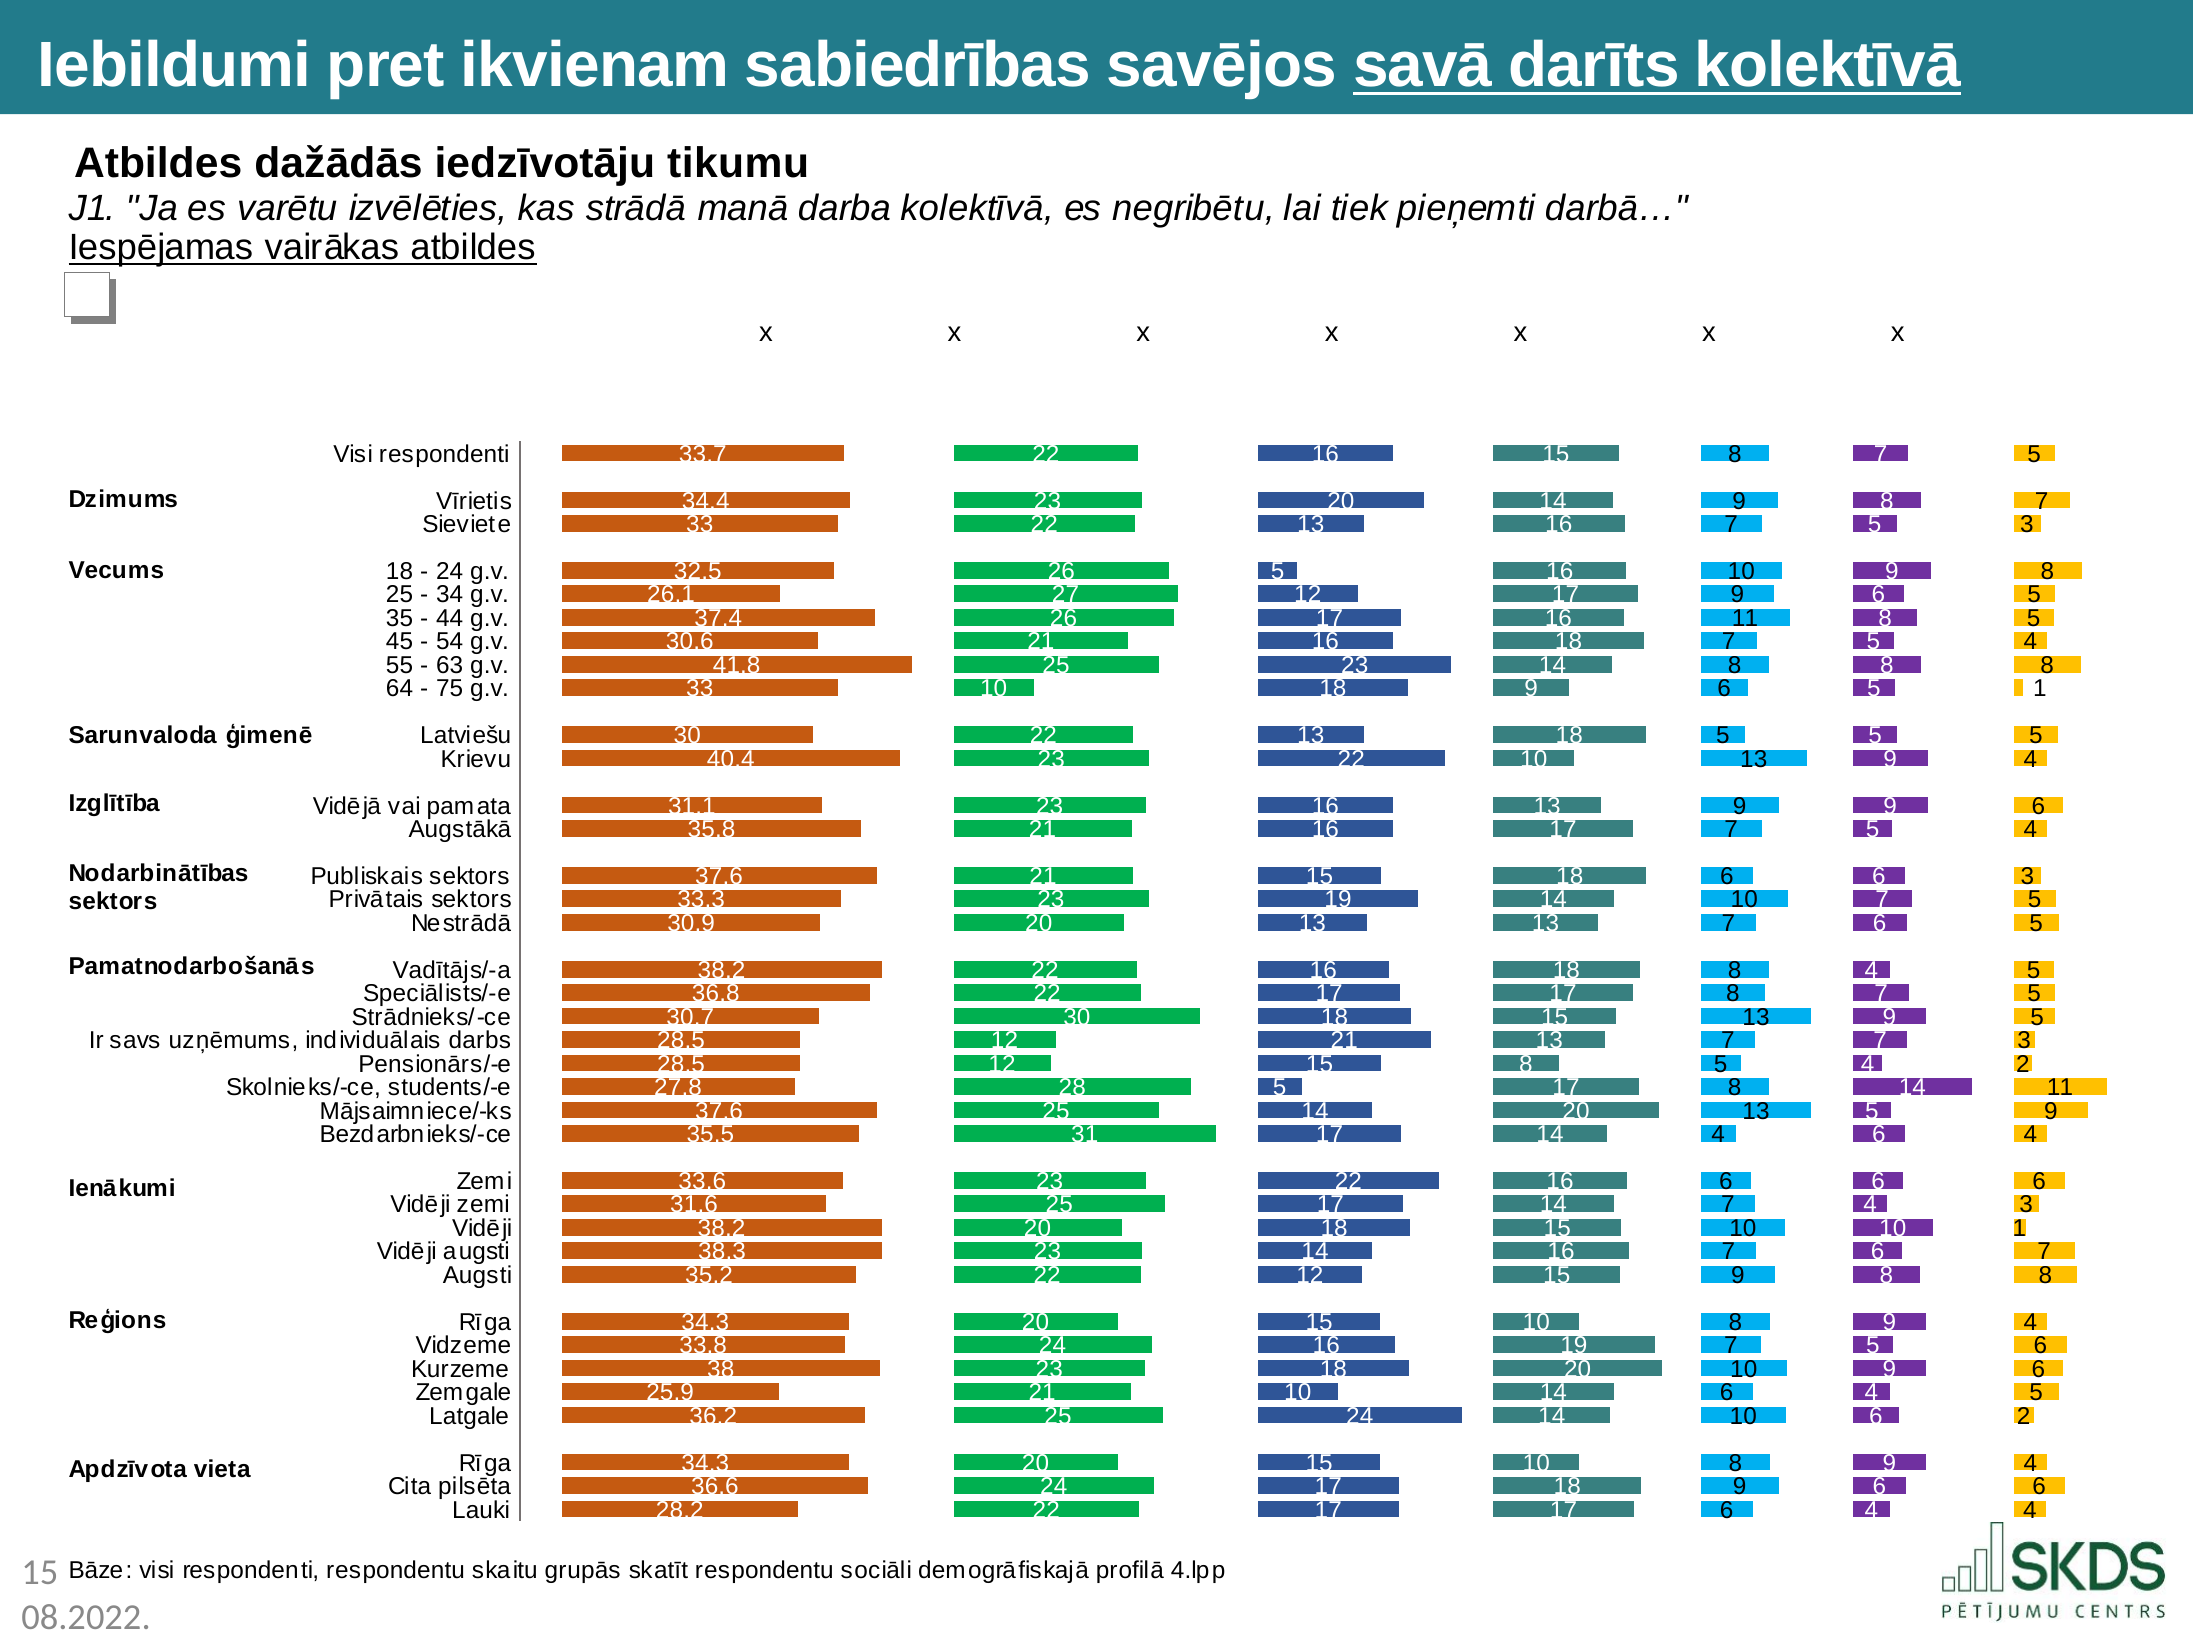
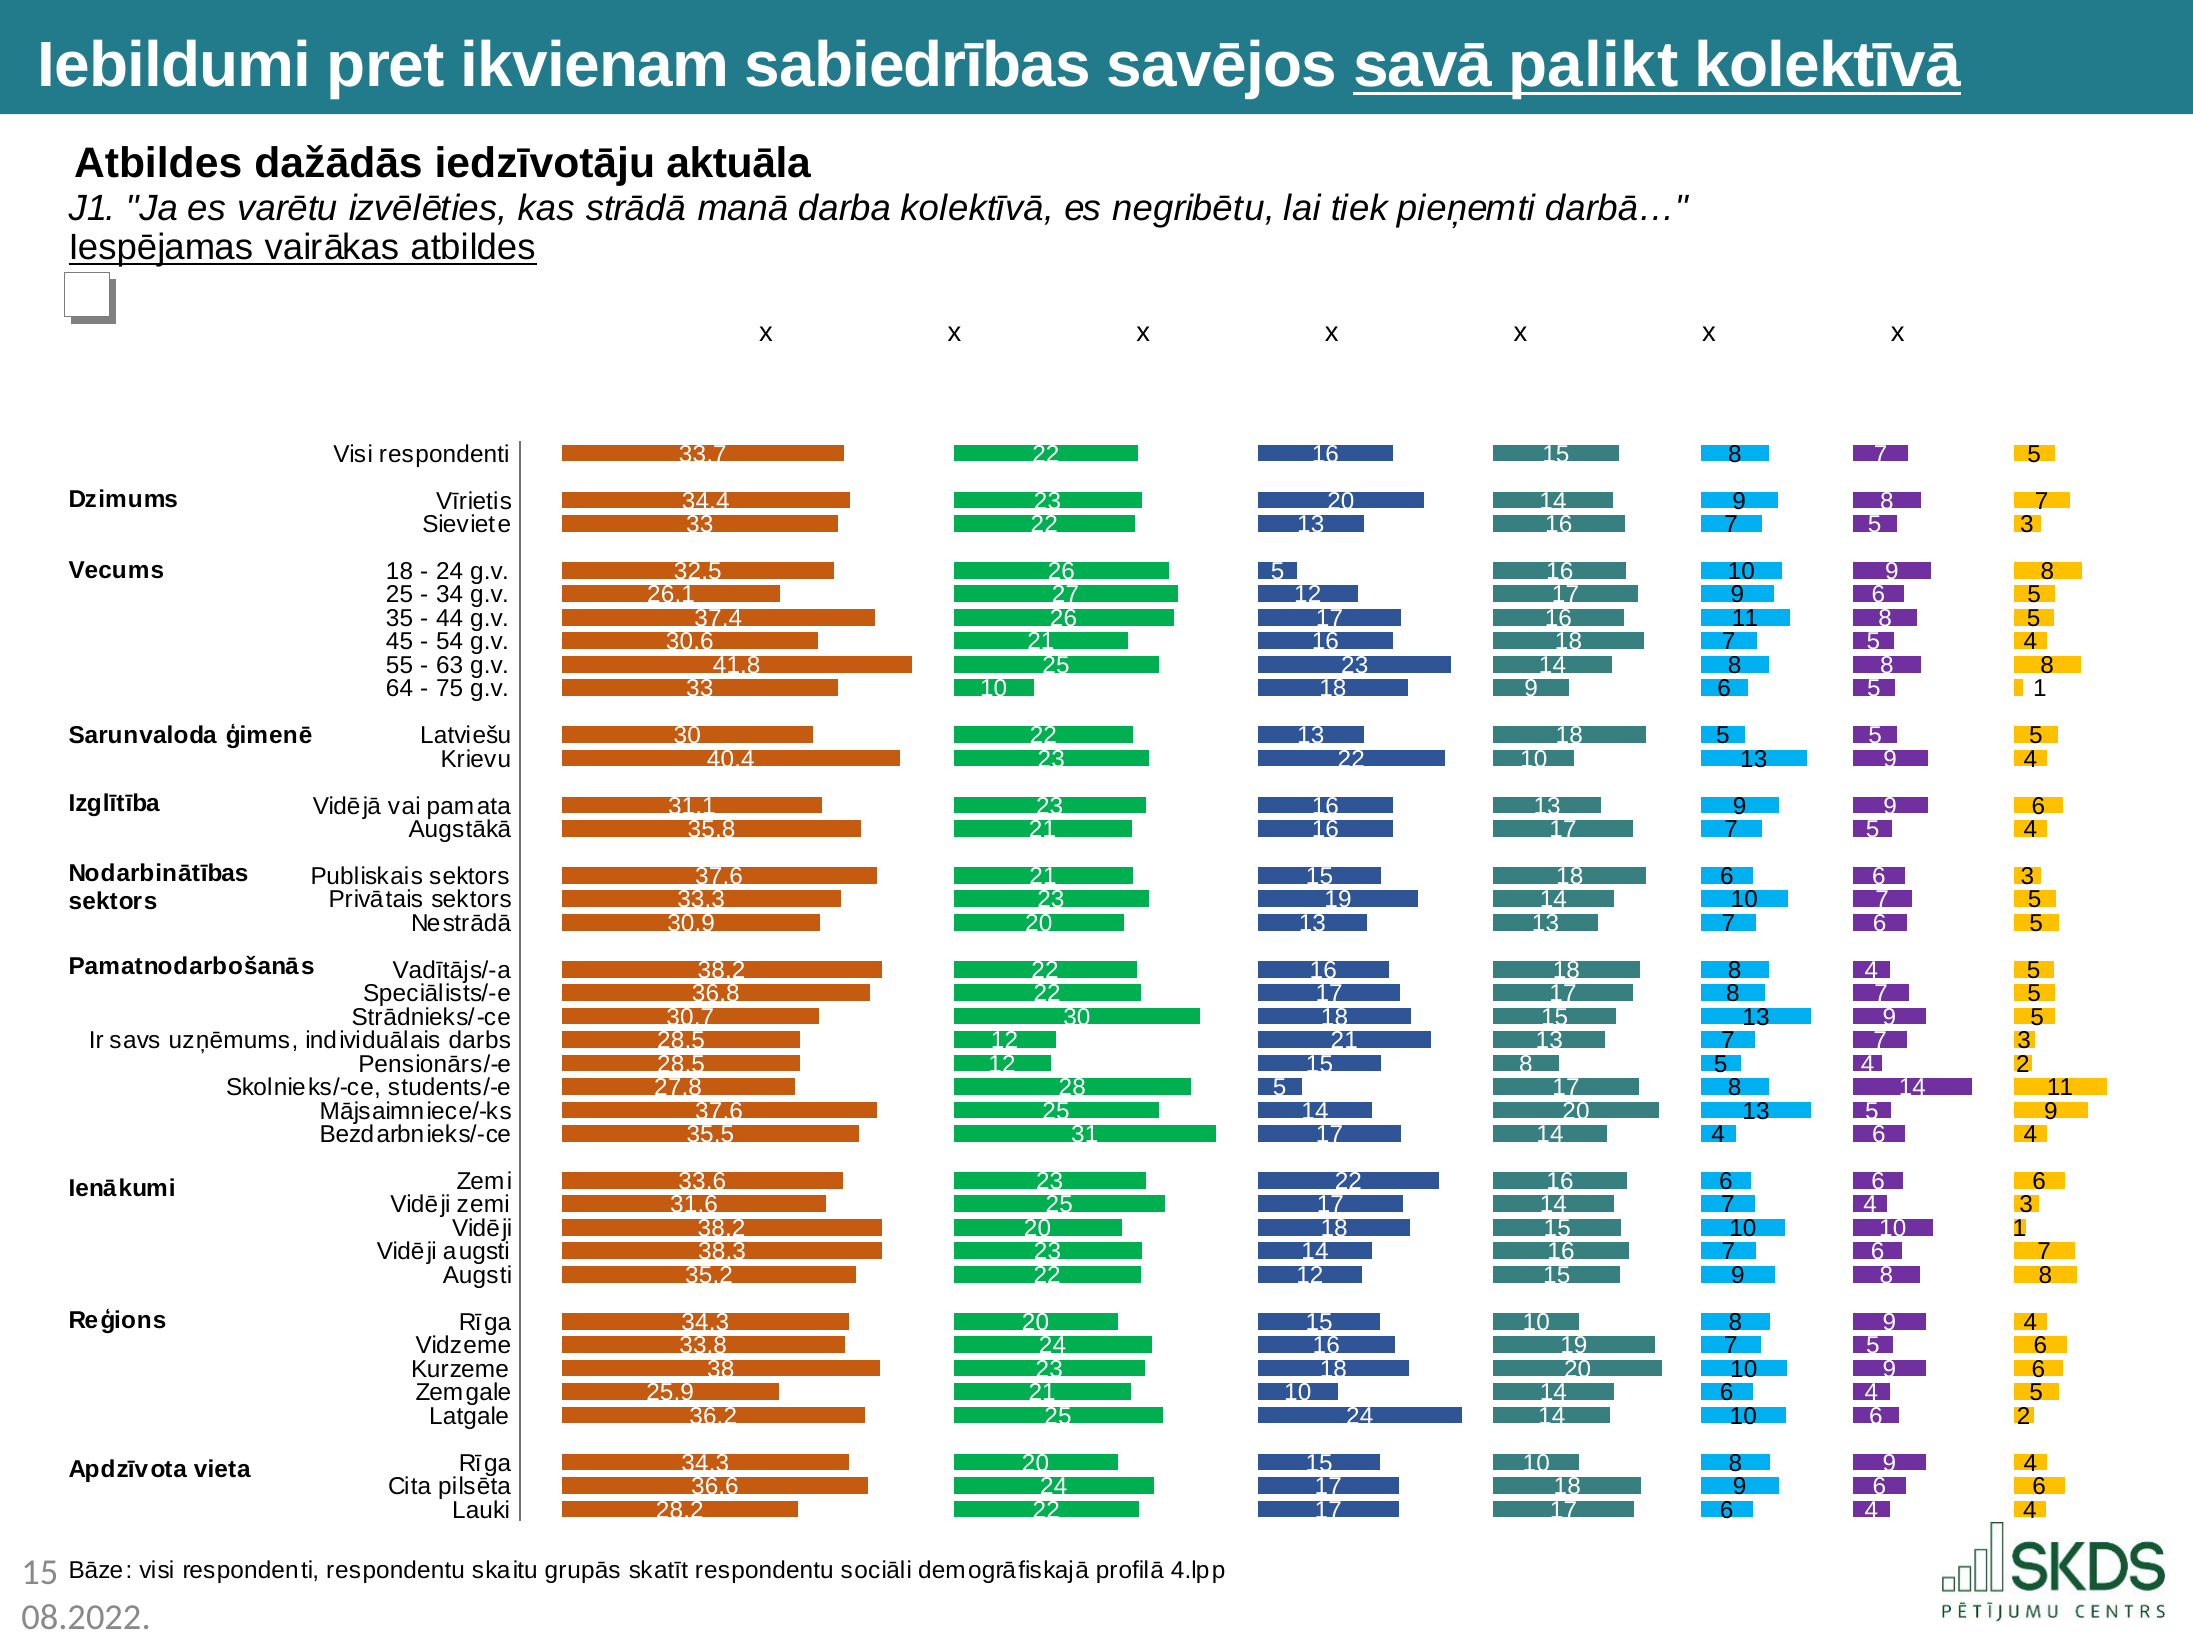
darīts: darīts -> palikt
tikumu: tikumu -> aktuāla
